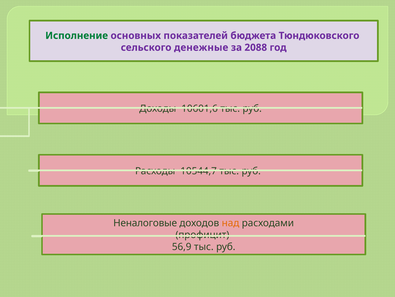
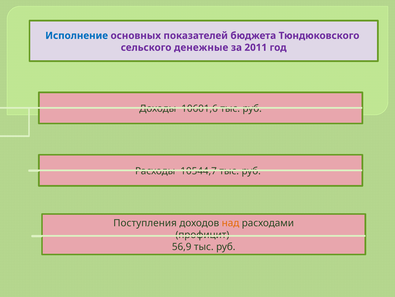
Исполнение colour: green -> blue
2088: 2088 -> 2011
Неналоговые: Неналоговые -> Поступления
